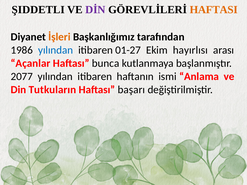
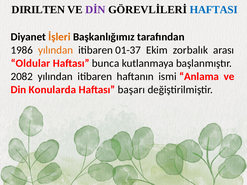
ŞIDDETLI: ŞIDDETLI -> DIRILTEN
HAFTASI colour: orange -> blue
yılından at (56, 50) colour: blue -> orange
01-27: 01-27 -> 01-37
hayırlısı: hayırlısı -> zorbalık
Açanlar: Açanlar -> Oldular
2077: 2077 -> 2082
Tutkuların: Tutkuların -> Konularda
